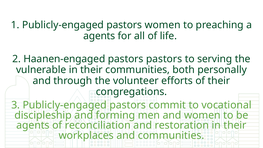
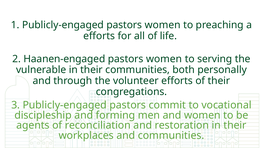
agents at (99, 36): agents -> efforts
pastors at (164, 59): pastors -> women
